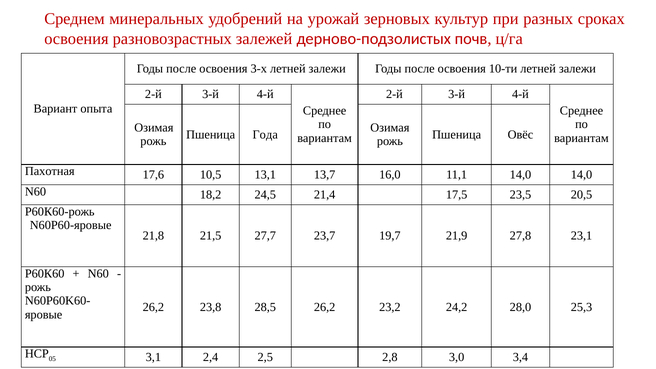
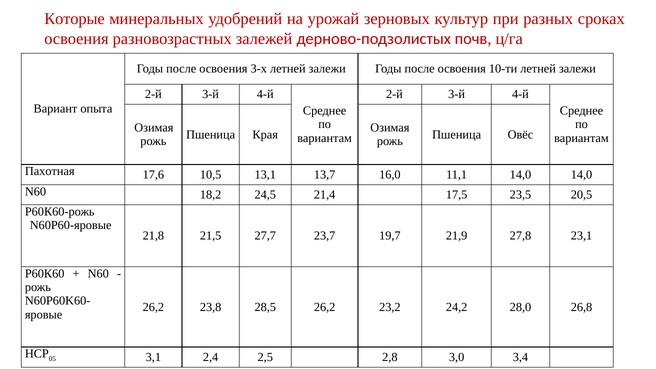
Среднем: Среднем -> Которые
Года: Года -> Края
25,3: 25,3 -> 26,8
